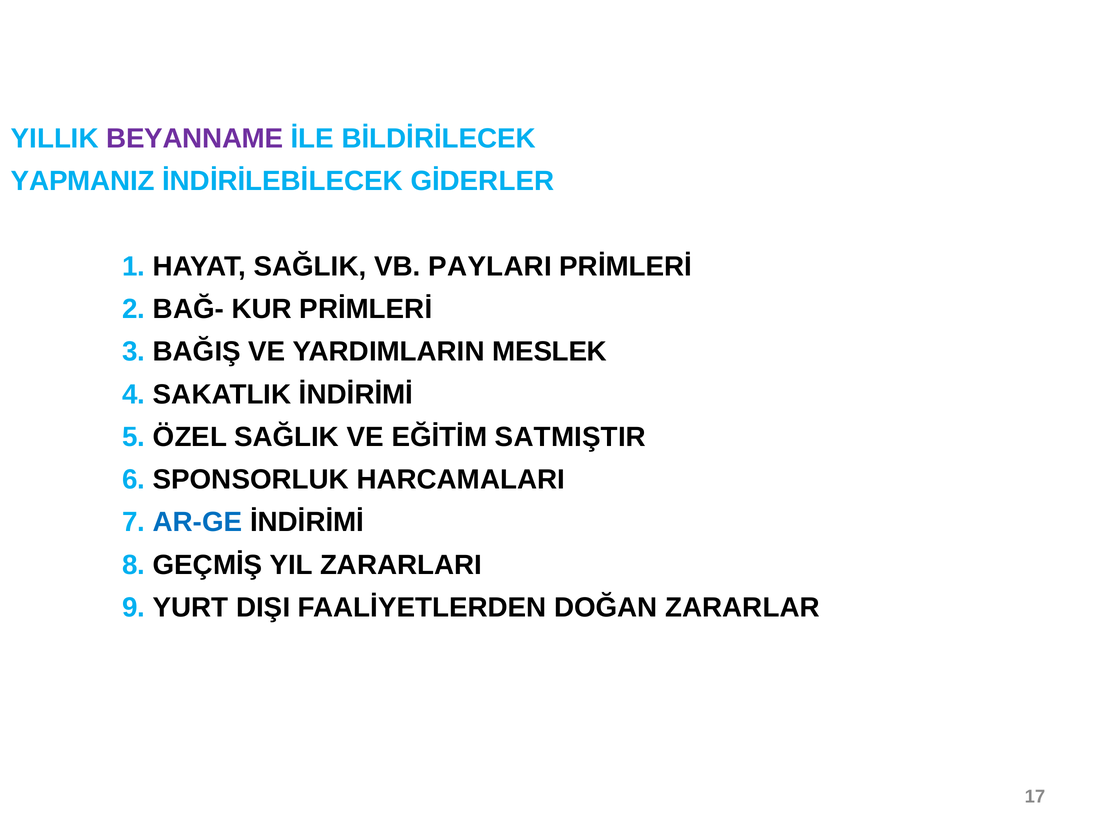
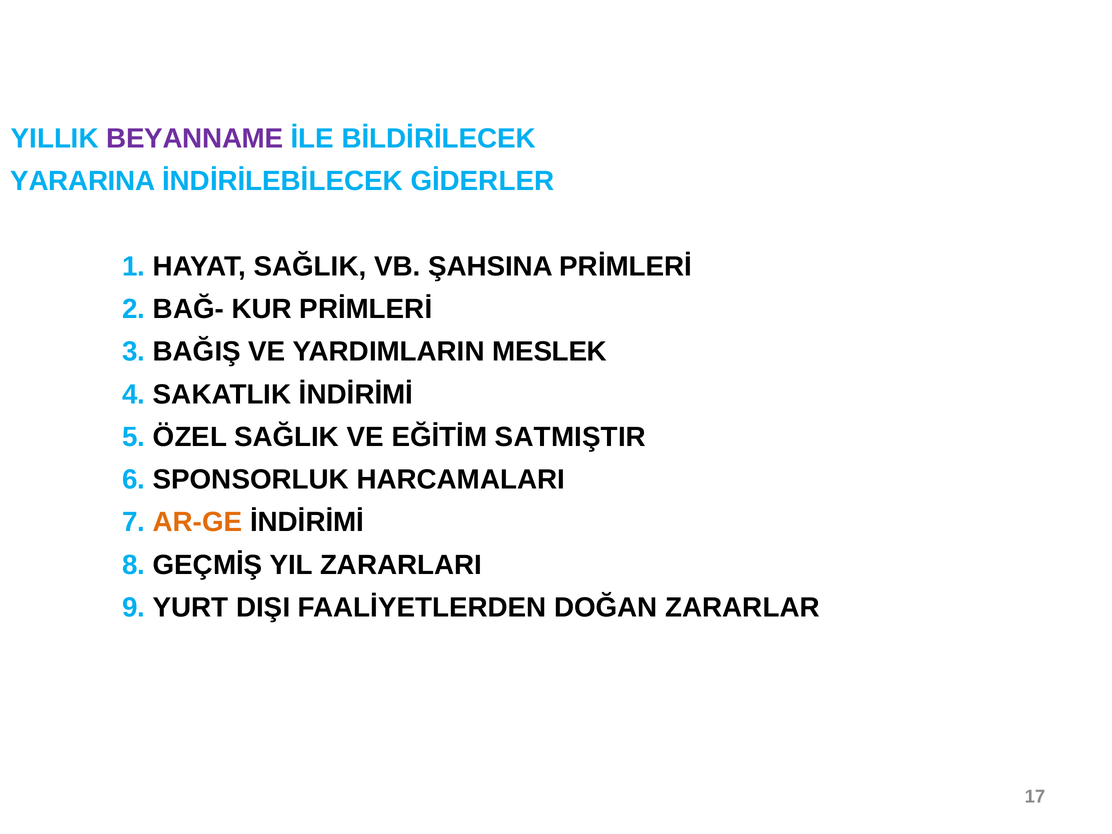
YAPMANIZ: YAPMANIZ -> YARARINA
PAYLARI: PAYLARI -> ŞAHSINA
AR-GE colour: blue -> orange
